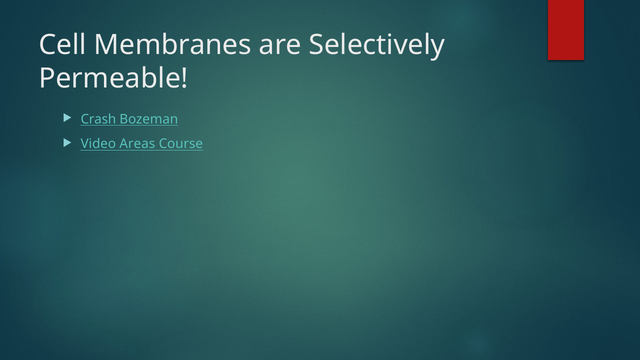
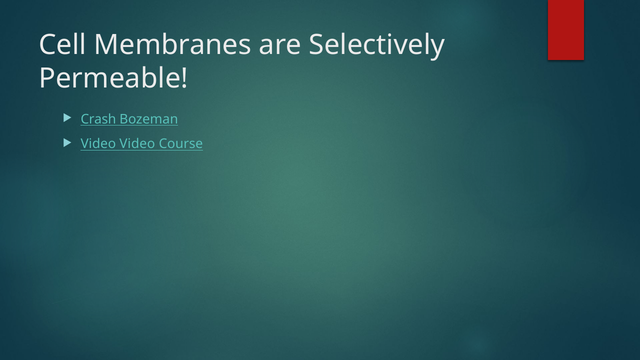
Video Areas: Areas -> Video
